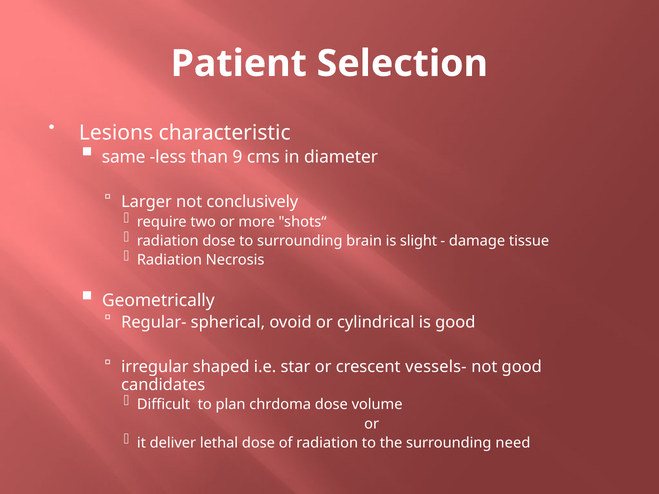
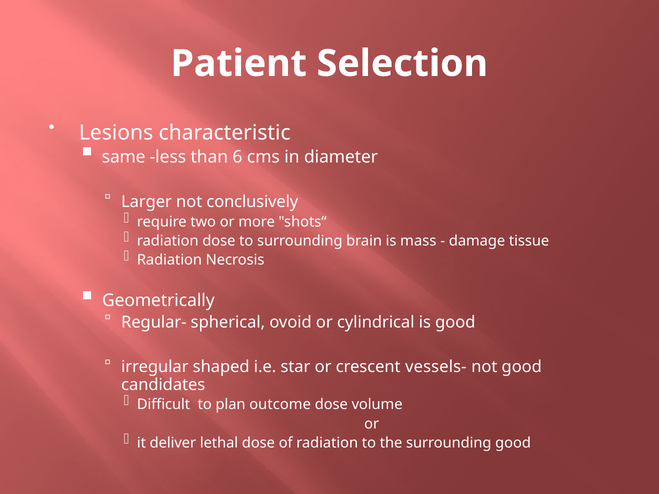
9: 9 -> 6
slight: slight -> mass
chrdoma: chrdoma -> outcome
surrounding need: need -> good
